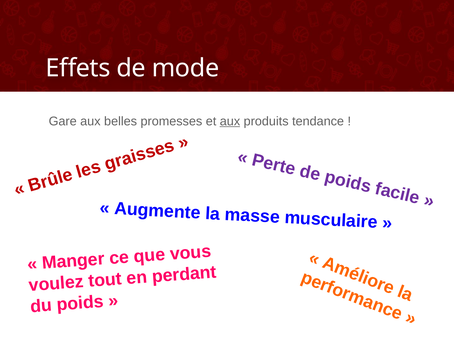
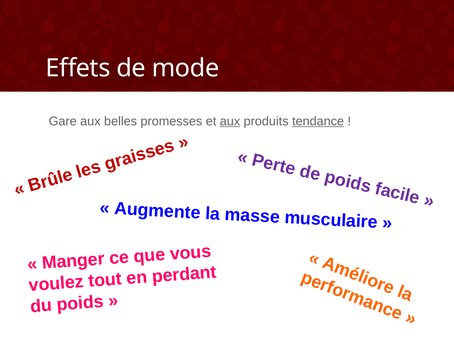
tendance underline: none -> present
